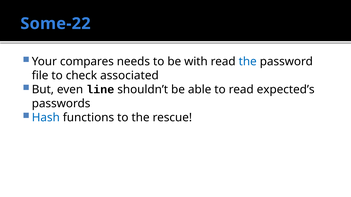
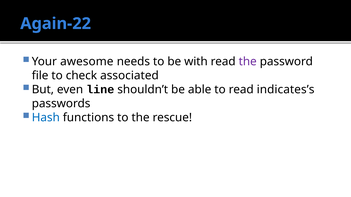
Some-22: Some-22 -> Again-22
compares: compares -> awesome
the at (248, 62) colour: blue -> purple
expected’s: expected’s -> indicates’s
